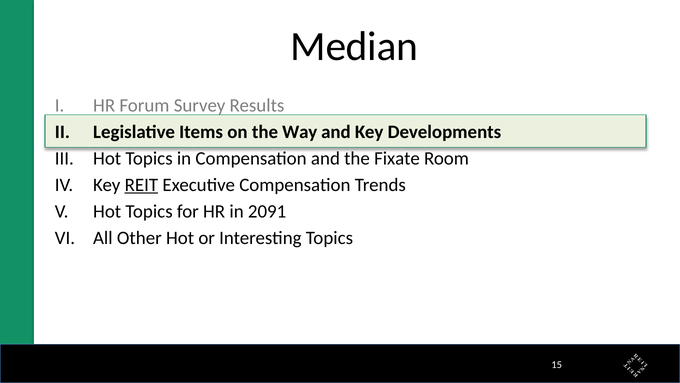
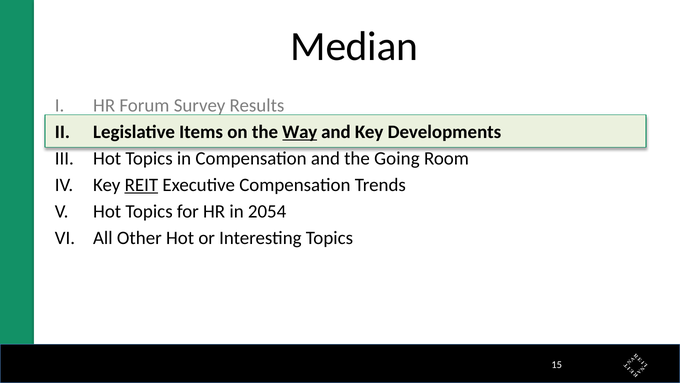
Way underline: none -> present
Fixate: Fixate -> Going
2091: 2091 -> 2054
